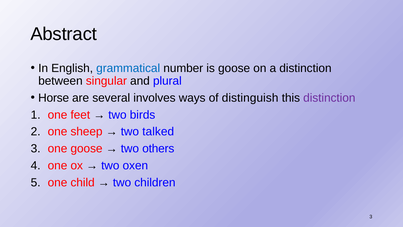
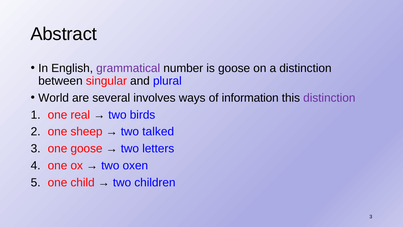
grammatical colour: blue -> purple
Horse: Horse -> World
distinguish: distinguish -> information
feet: feet -> real
others: others -> letters
